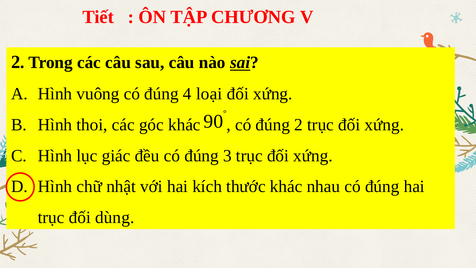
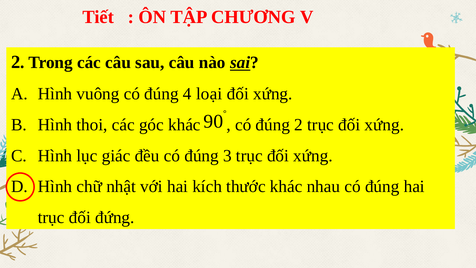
dùng: dùng -> đứng
